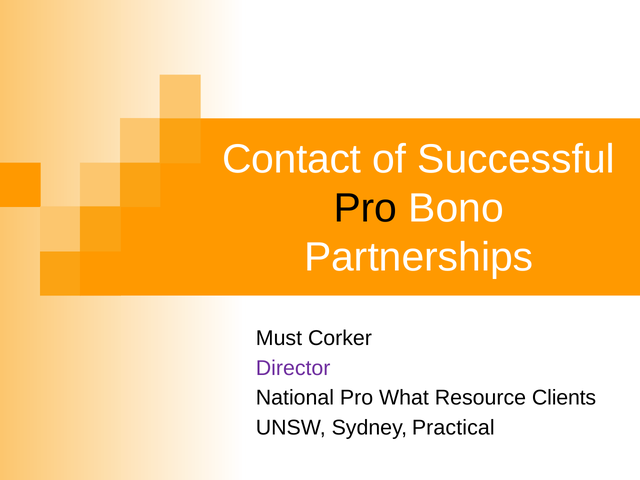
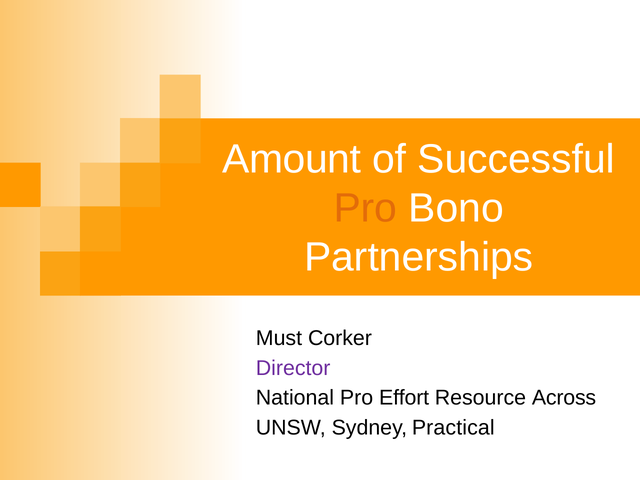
Contact: Contact -> Amount
Pro at (365, 208) colour: black -> orange
What: What -> Effort
Clients: Clients -> Across
